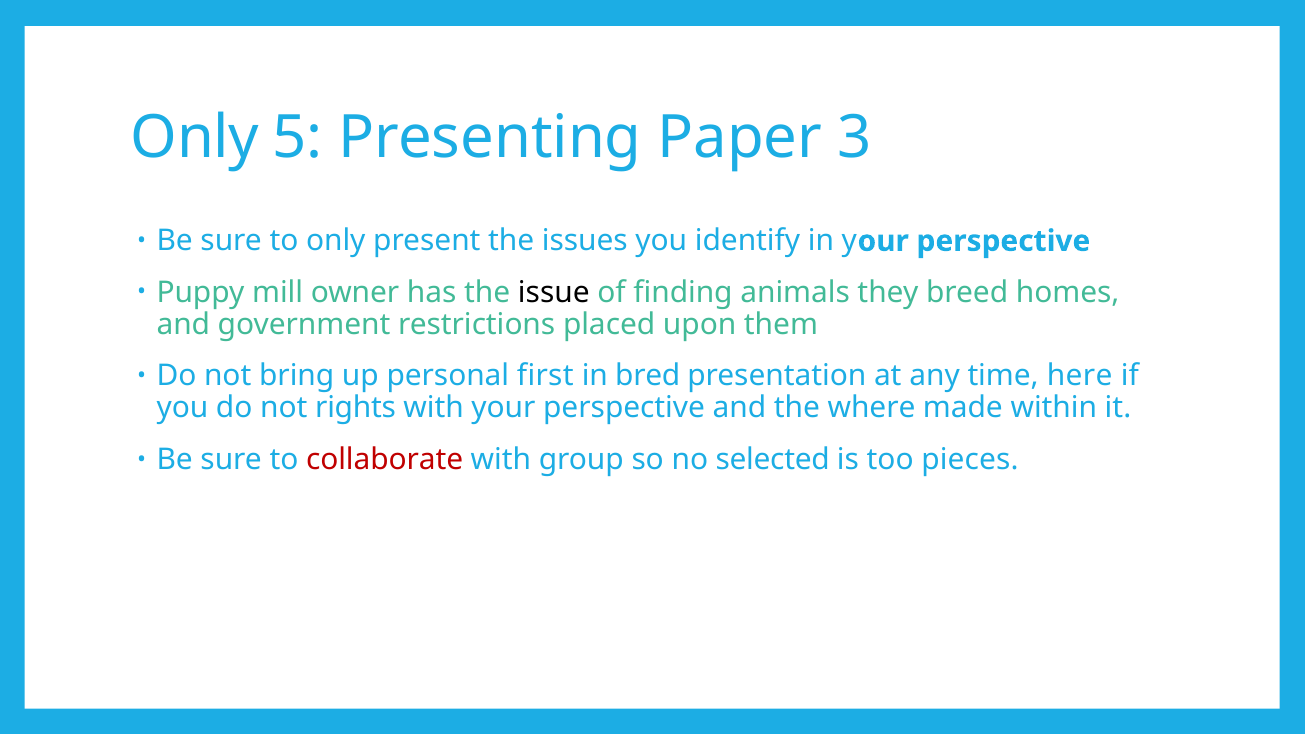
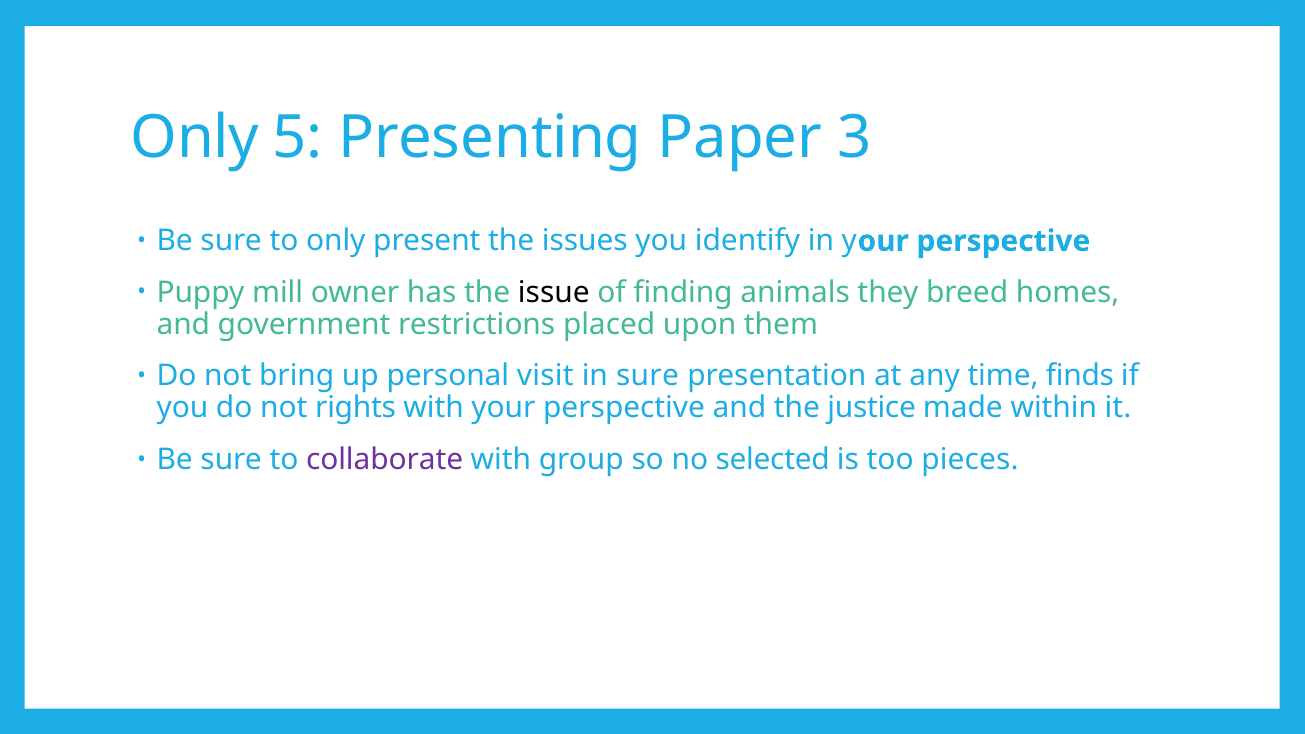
first: first -> visit
in bred: bred -> sure
here: here -> finds
where: where -> justice
collaborate colour: red -> purple
